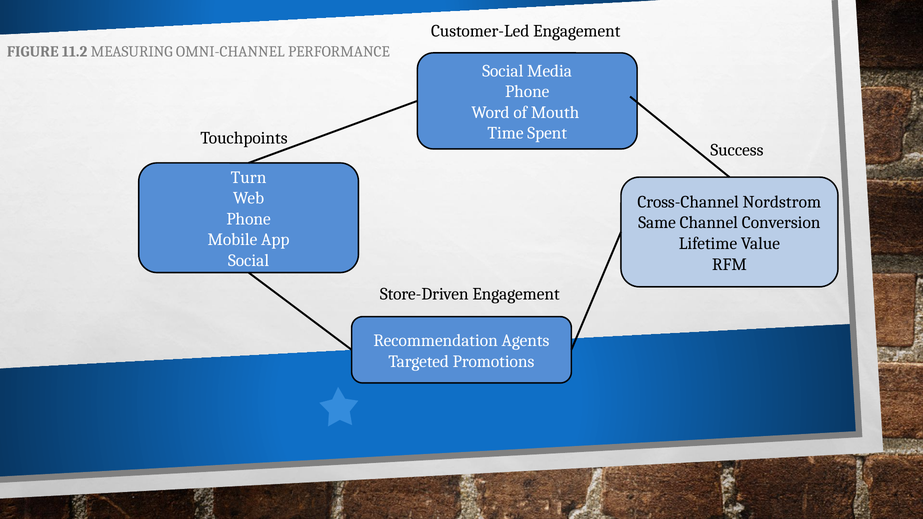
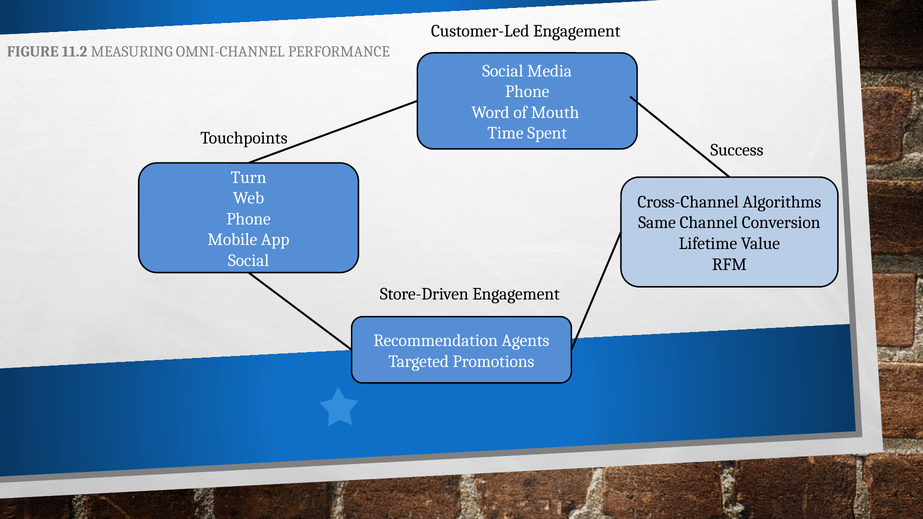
Nordstrom: Nordstrom -> Algorithms
